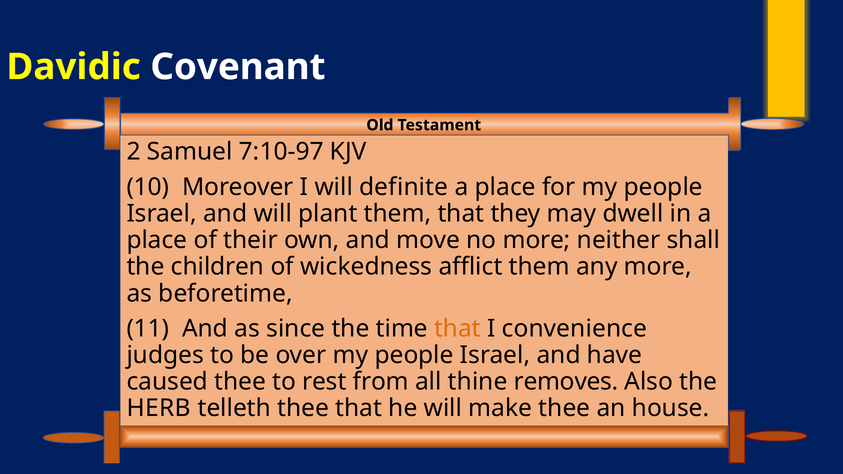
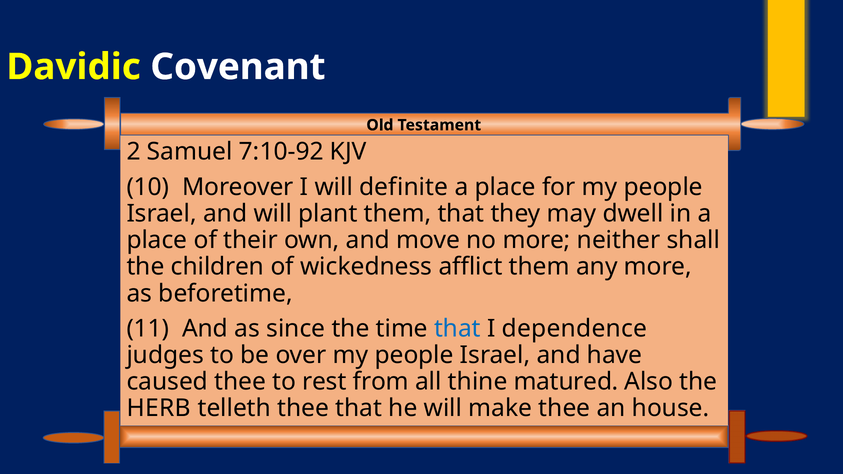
7:10-97: 7:10-97 -> 7:10-92
that at (457, 329) colour: orange -> blue
convenience: convenience -> dependence
removes: removes -> matured
